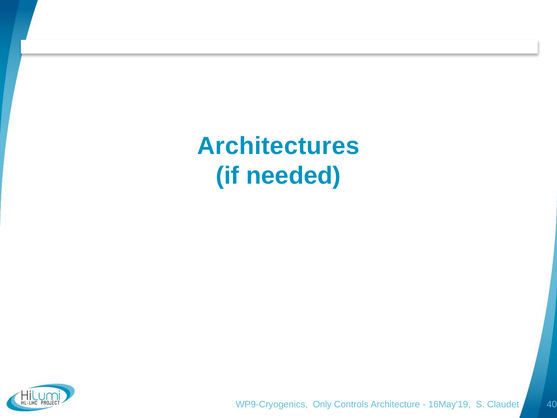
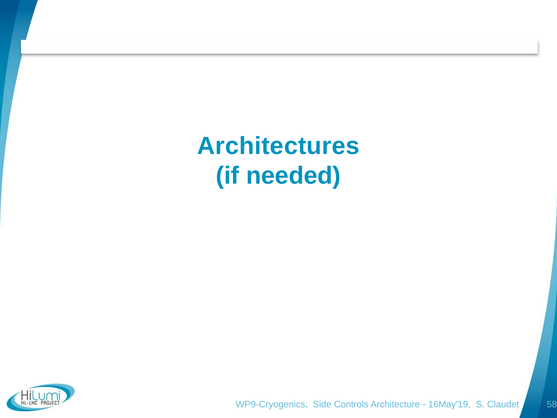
Only: Only -> Side
40: 40 -> 58
